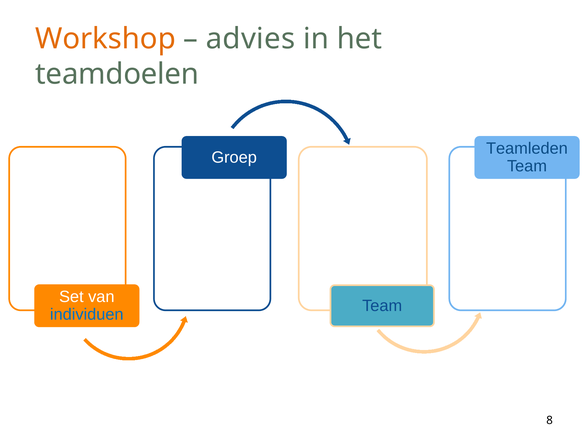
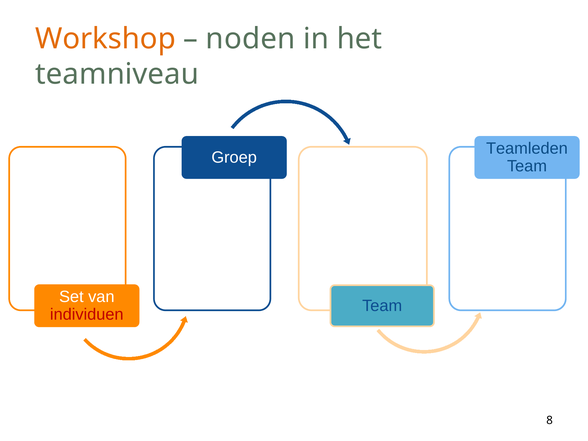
advies: advies -> noden
teamdoelen: teamdoelen -> teamniveau
individuen colour: blue -> red
